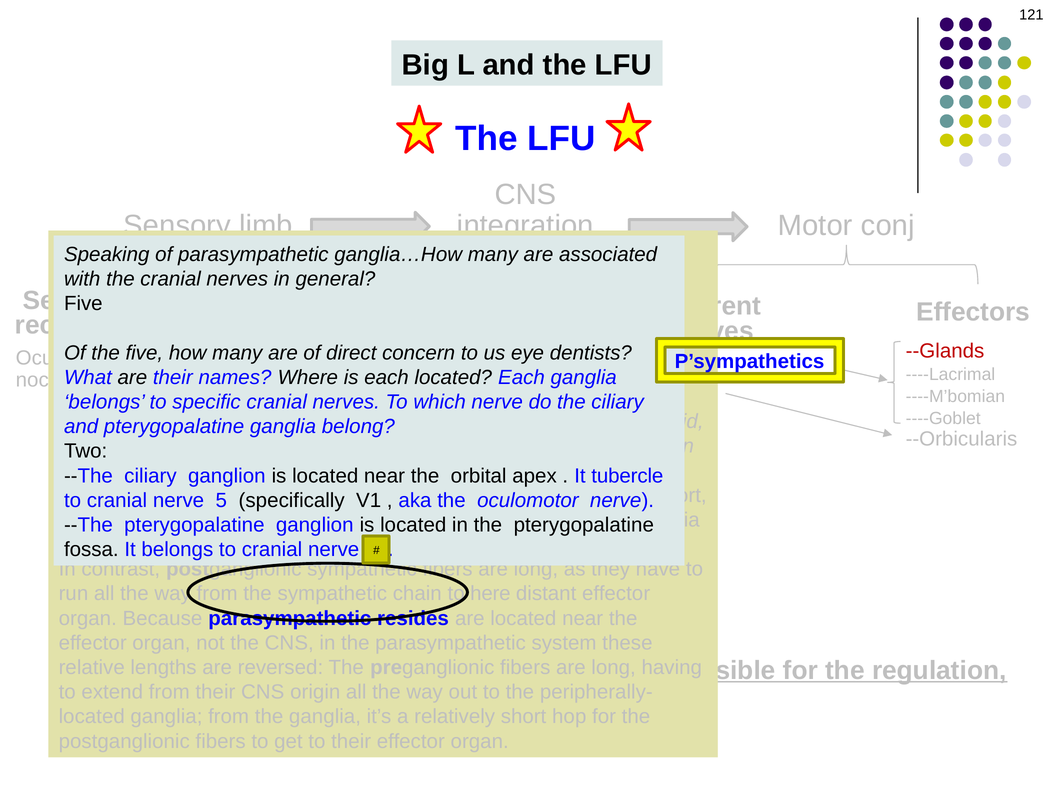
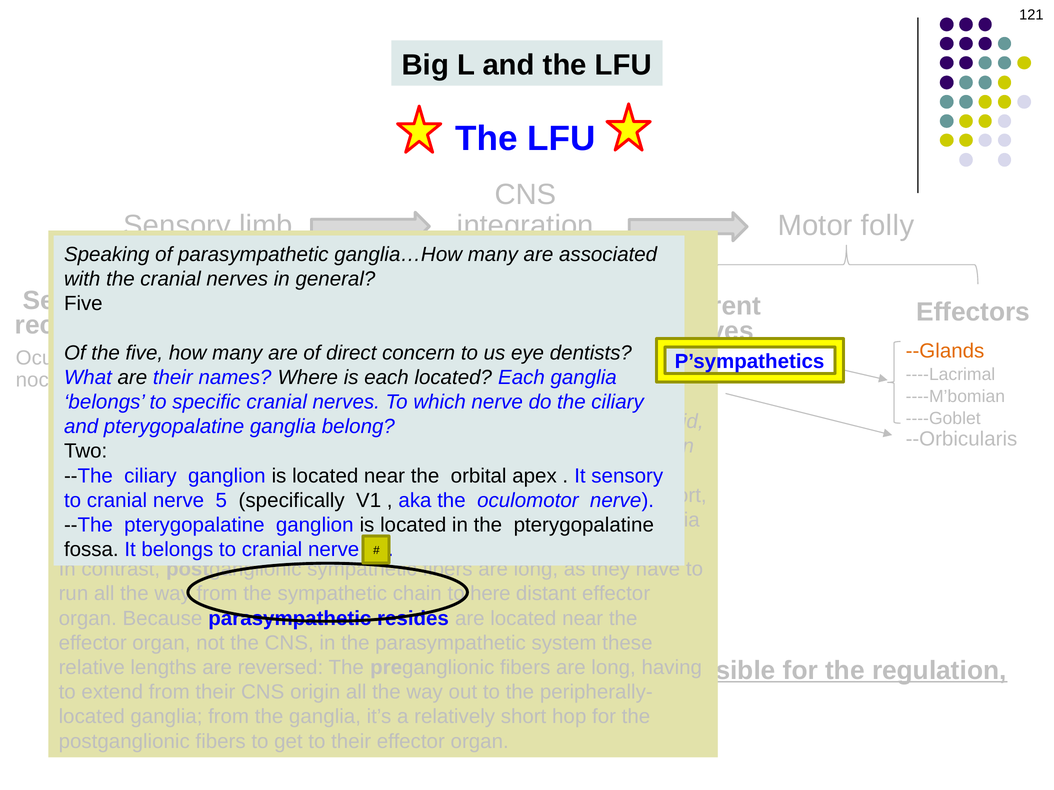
Motor conj: conj -> folly
--Glands colour: red -> orange
tubercle at (627, 476): tubercle -> sensory
